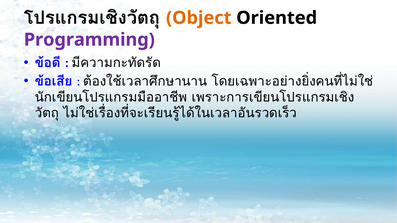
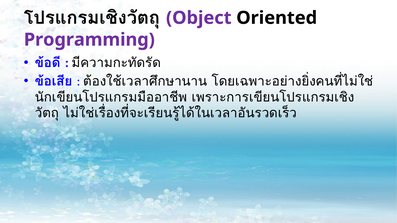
Object colour: orange -> purple
